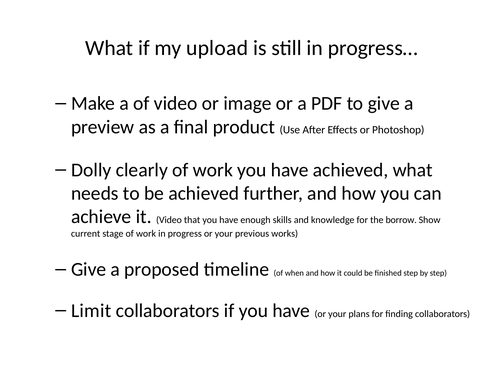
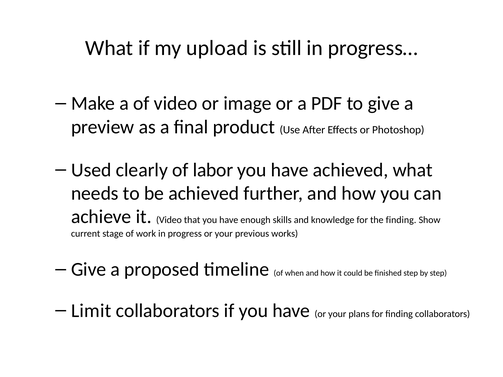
Dolly: Dolly -> Used
clearly of work: work -> labor
the borrow: borrow -> finding
